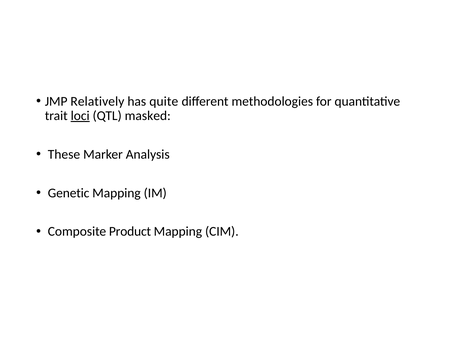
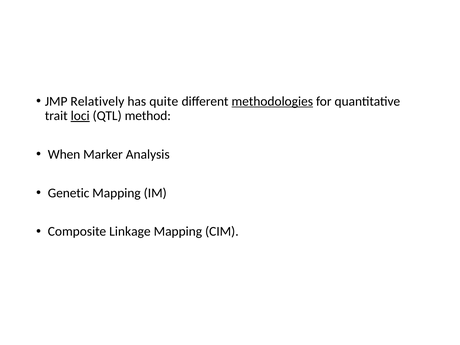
methodologies underline: none -> present
masked: masked -> method
These: These -> When
Product: Product -> Linkage
